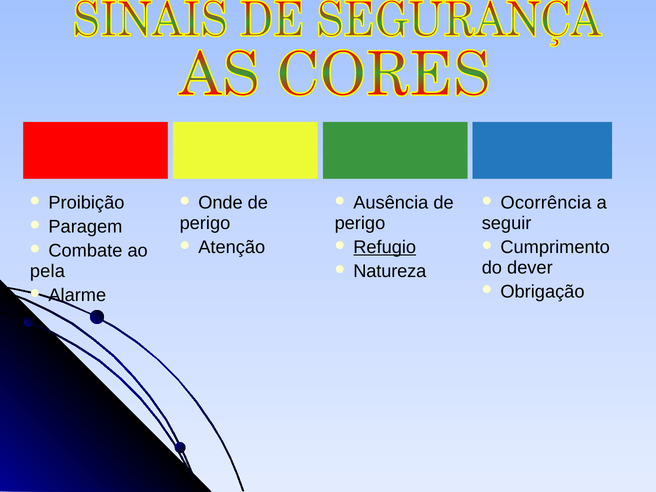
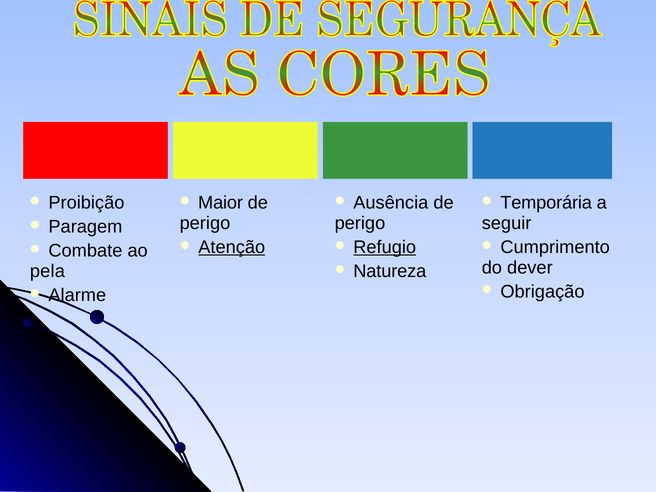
Onde: Onde -> Maior
Ocorrência: Ocorrência -> Temporária
Atenção underline: none -> present
